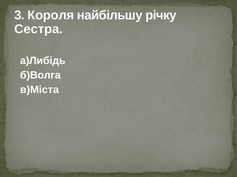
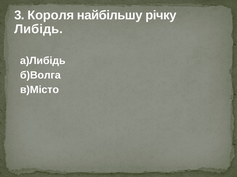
Сестра: Сестра -> Либідь
в)Міста: в)Міста -> в)Місто
